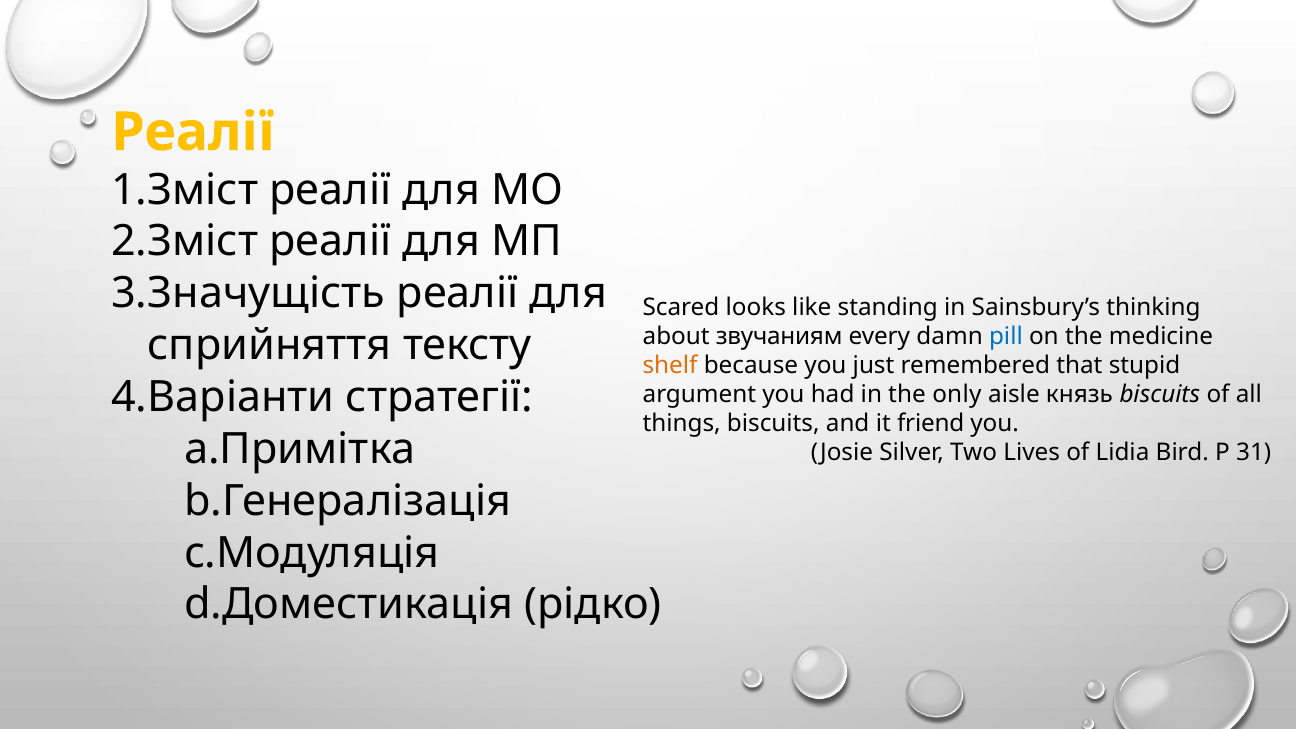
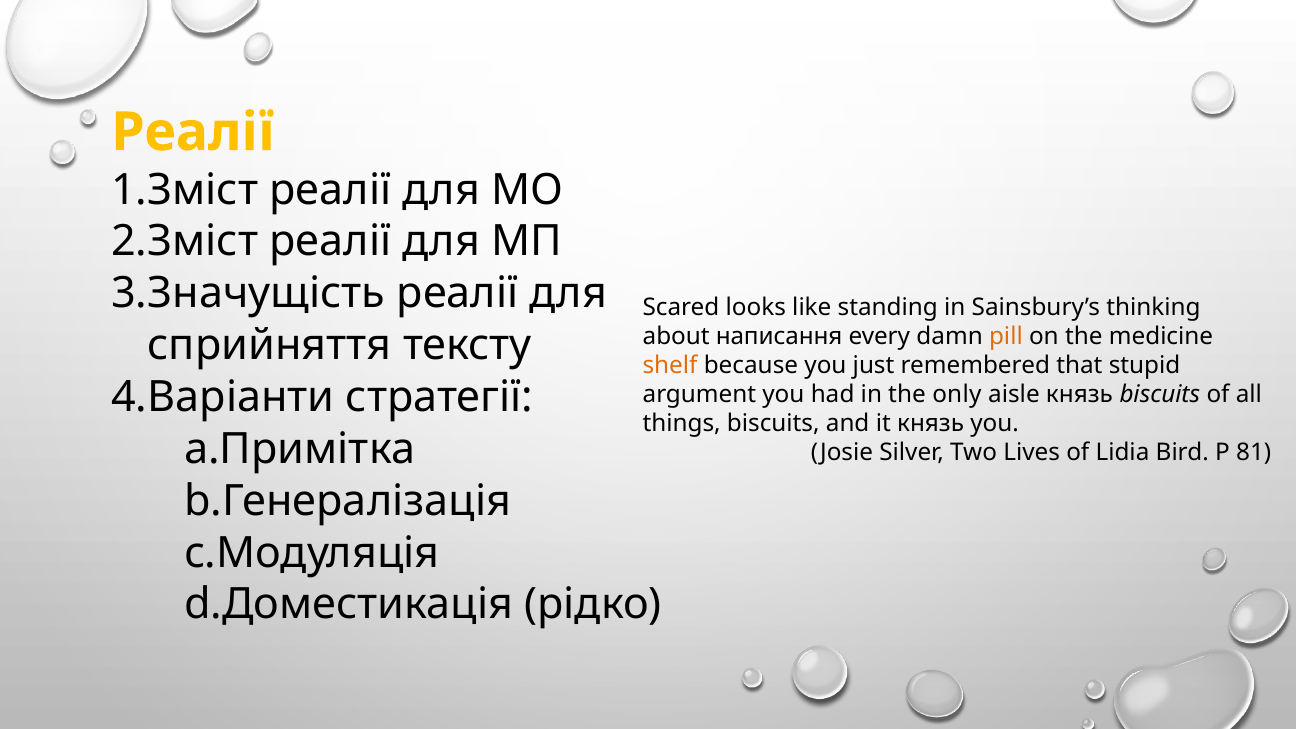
звучаниям: звучаниям -> написання
pill colour: blue -> orange
it friend: friend -> князь
31: 31 -> 81
